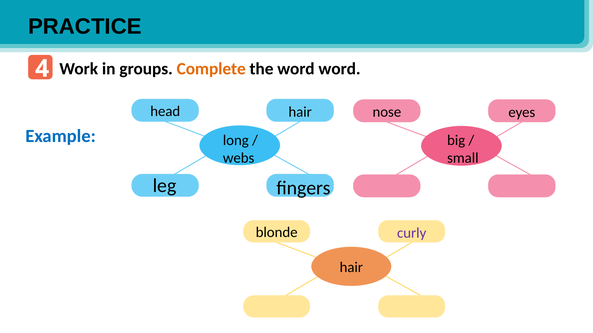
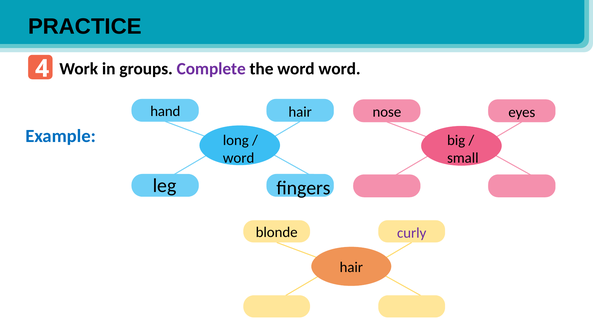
Complete colour: orange -> purple
head: head -> hand
webs at (239, 158): webs -> word
